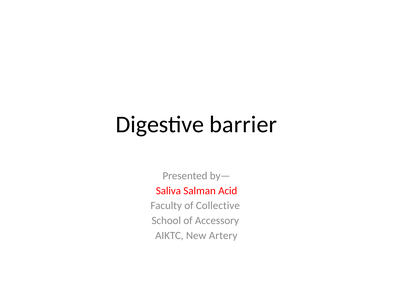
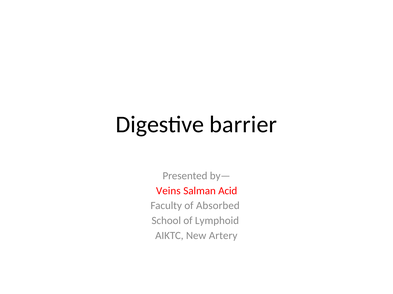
Saliva: Saliva -> Veins
Collective: Collective -> Absorbed
Accessory: Accessory -> Lymphoid
